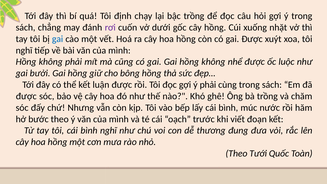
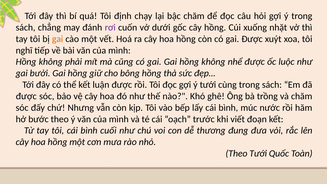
bậc trồng: trồng -> chăm
gai at (58, 39) colour: blue -> orange
ý phải: phải -> tưới
bình nghĩ: nghĩ -> cuối
